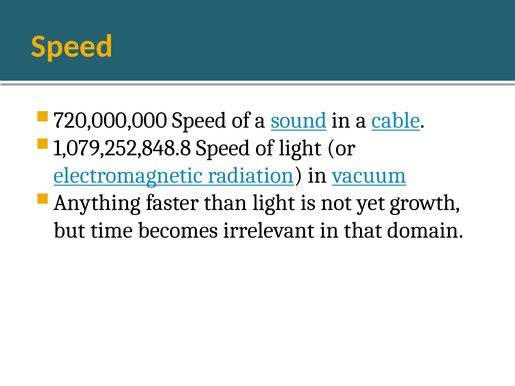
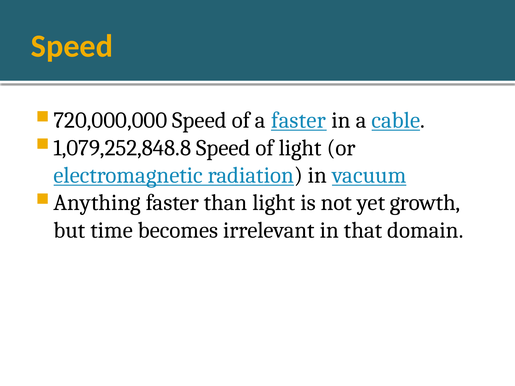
a sound: sound -> faster
